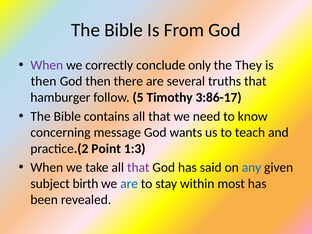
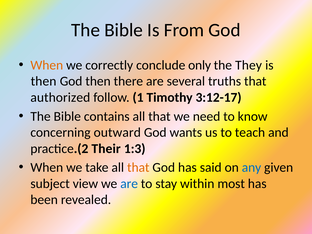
When at (47, 65) colour: purple -> orange
hamburger: hamburger -> authorized
5: 5 -> 1
3:86-17: 3:86-17 -> 3:12-17
message: message -> outward
Point: Point -> Their
that at (138, 167) colour: purple -> orange
birth: birth -> view
